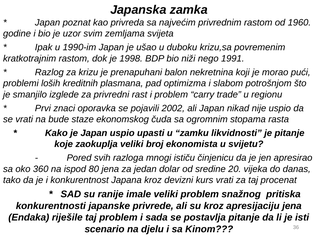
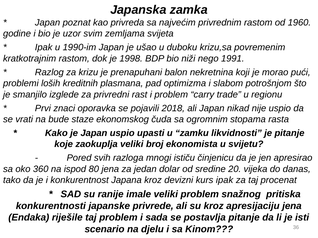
2002: 2002 -> 2018
kurs vrati: vrati -> ipak
